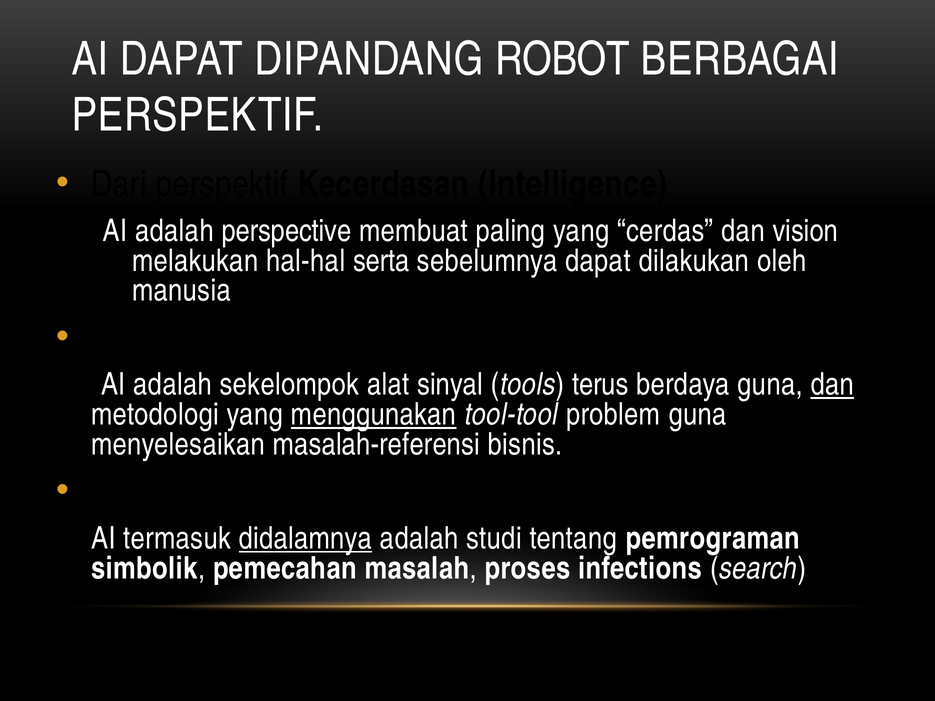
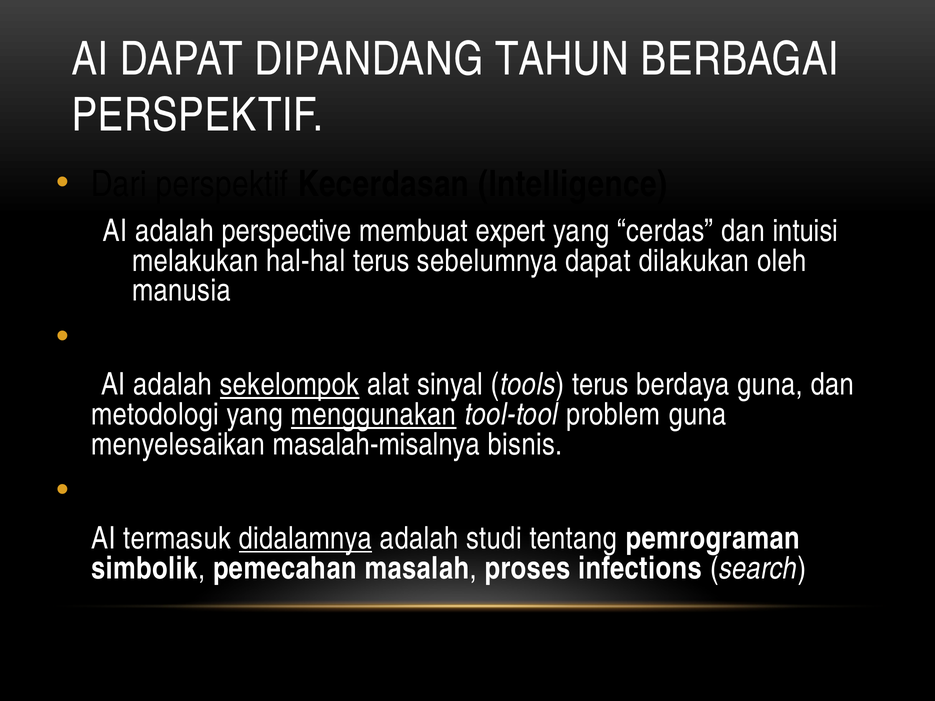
ROBOT: ROBOT -> TAHUN
paling: paling -> expert
vision: vision -> intuisi
hal-hal serta: serta -> terus
sekelompok underline: none -> present
dan at (832, 385) underline: present -> none
masalah-referensi: masalah-referensi -> masalah-misalnya
